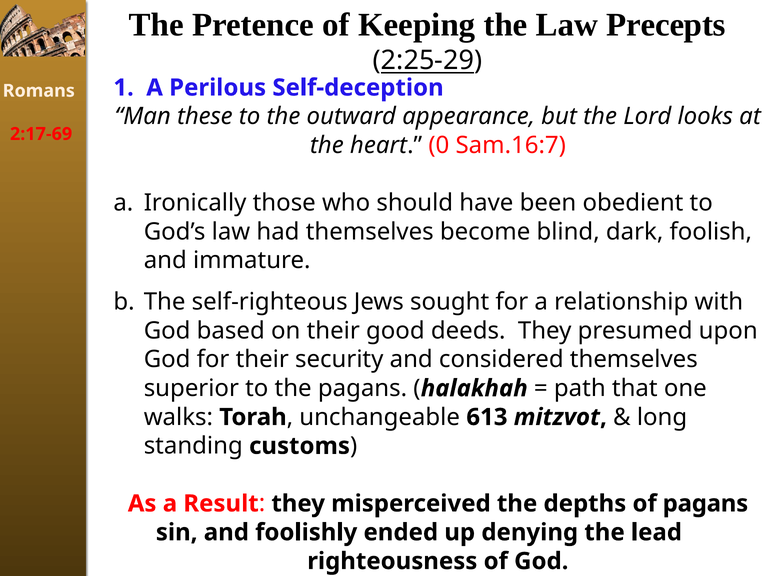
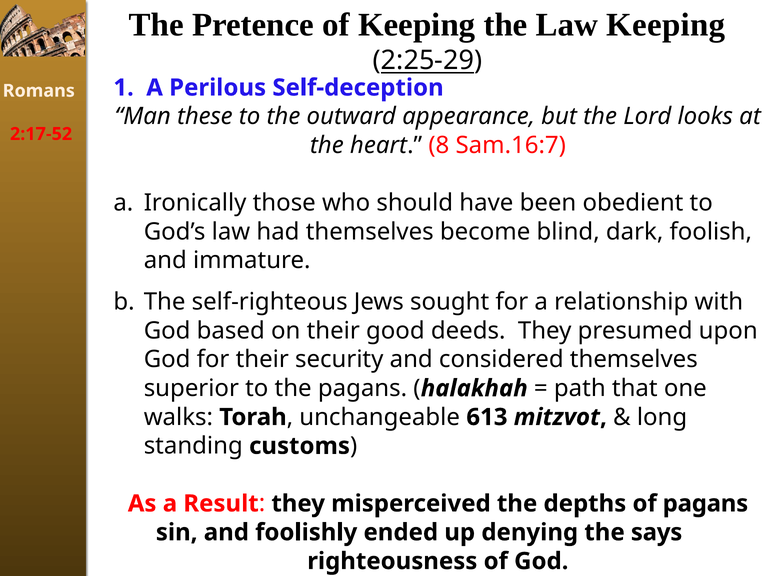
Law Precepts: Precepts -> Keeping
2:17-69: 2:17-69 -> 2:17-52
0: 0 -> 8
lead: lead -> says
